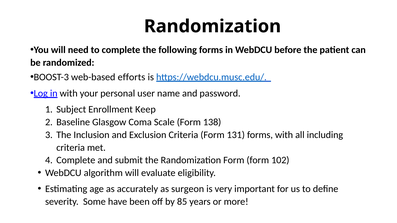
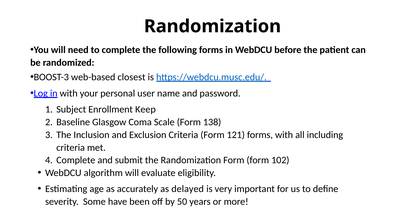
efforts: efforts -> closest
131: 131 -> 121
surgeon: surgeon -> delayed
85: 85 -> 50
